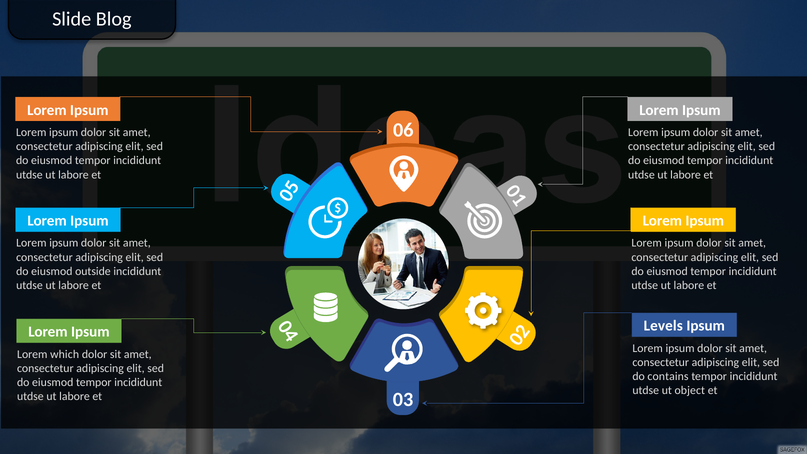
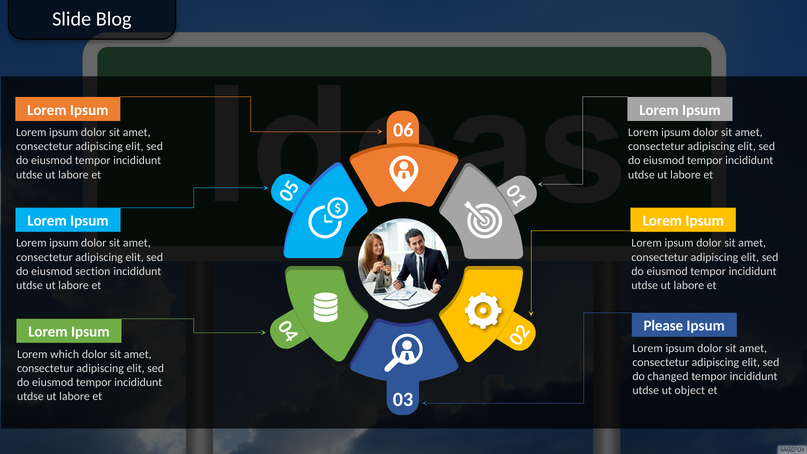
outside: outside -> section
Levels: Levels -> Please
contains: contains -> changed
